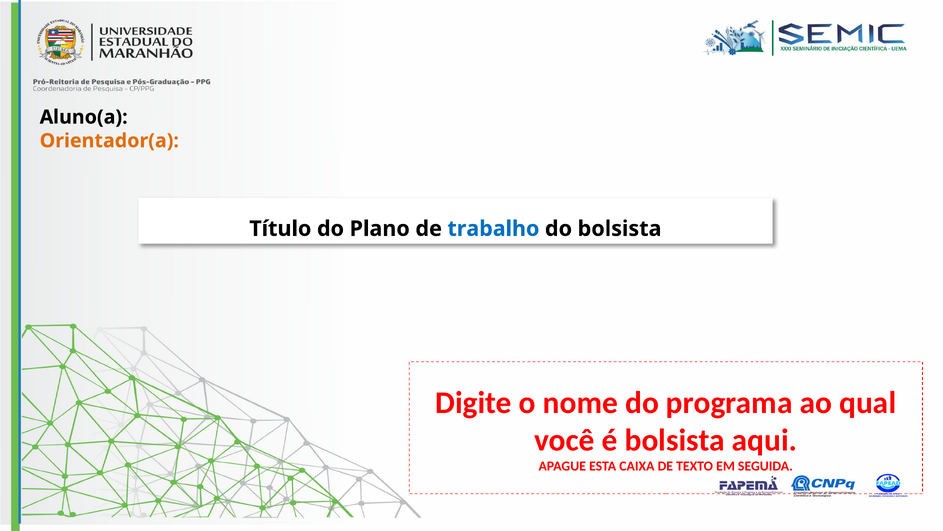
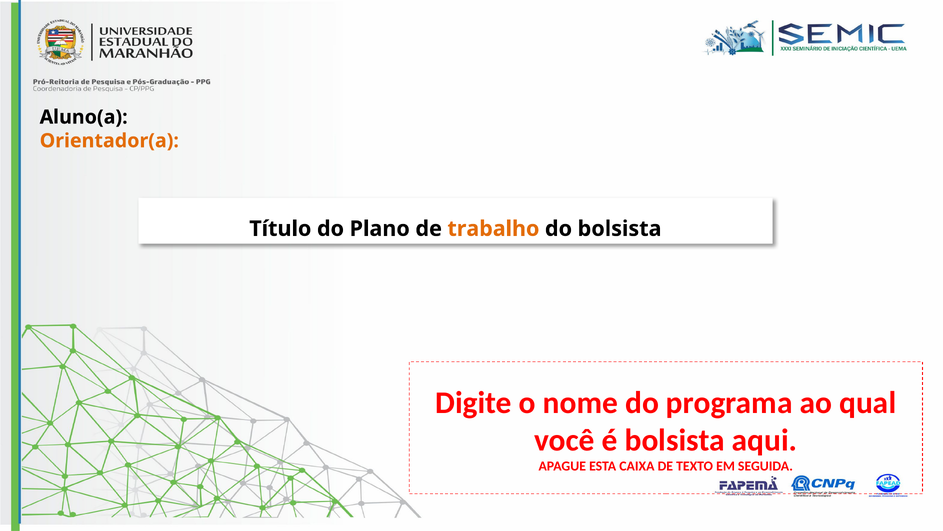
trabalho colour: blue -> orange
